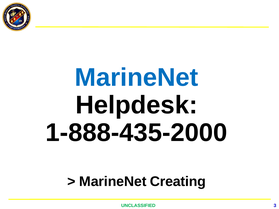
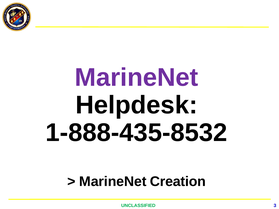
MarineNet at (136, 78) colour: blue -> purple
1-888-435-2000: 1-888-435-2000 -> 1-888-435-8532
Creating: Creating -> Creation
